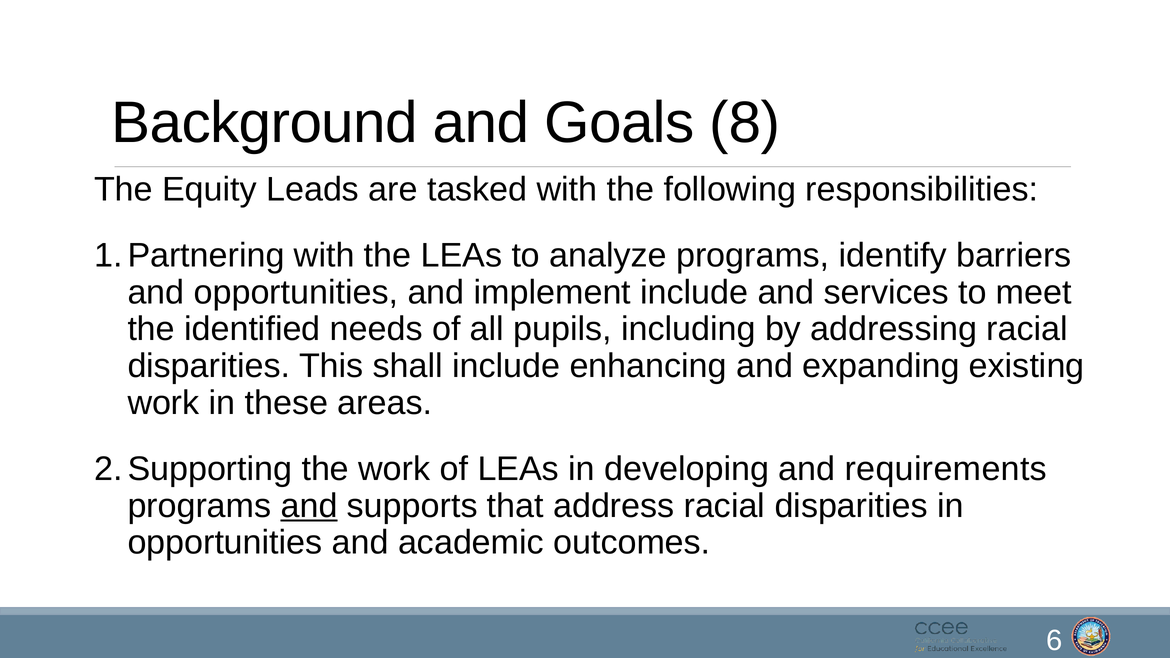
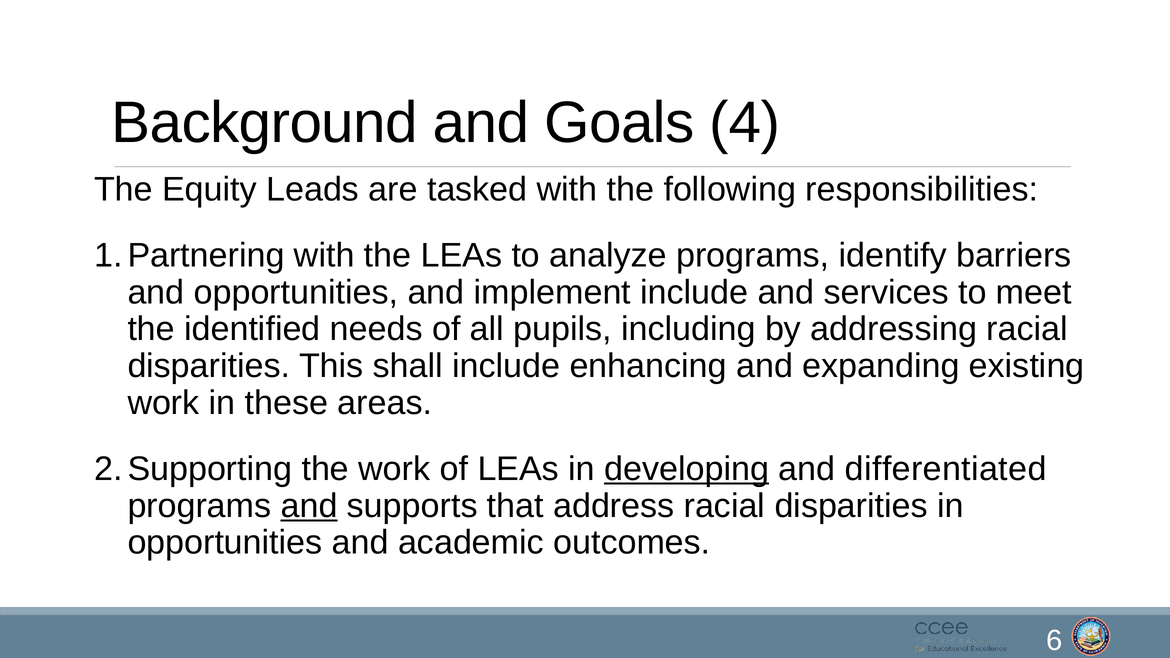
8: 8 -> 4
developing underline: none -> present
requirements: requirements -> differentiated
